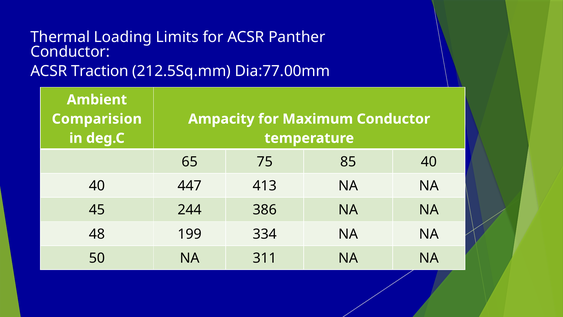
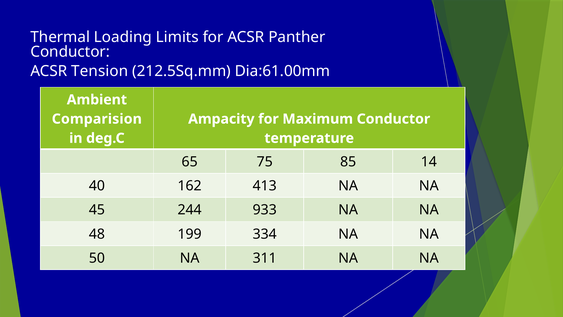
Traction: Traction -> Tension
Dia:77.00mm: Dia:77.00mm -> Dia:61.00mm
85 40: 40 -> 14
447: 447 -> 162
386: 386 -> 933
